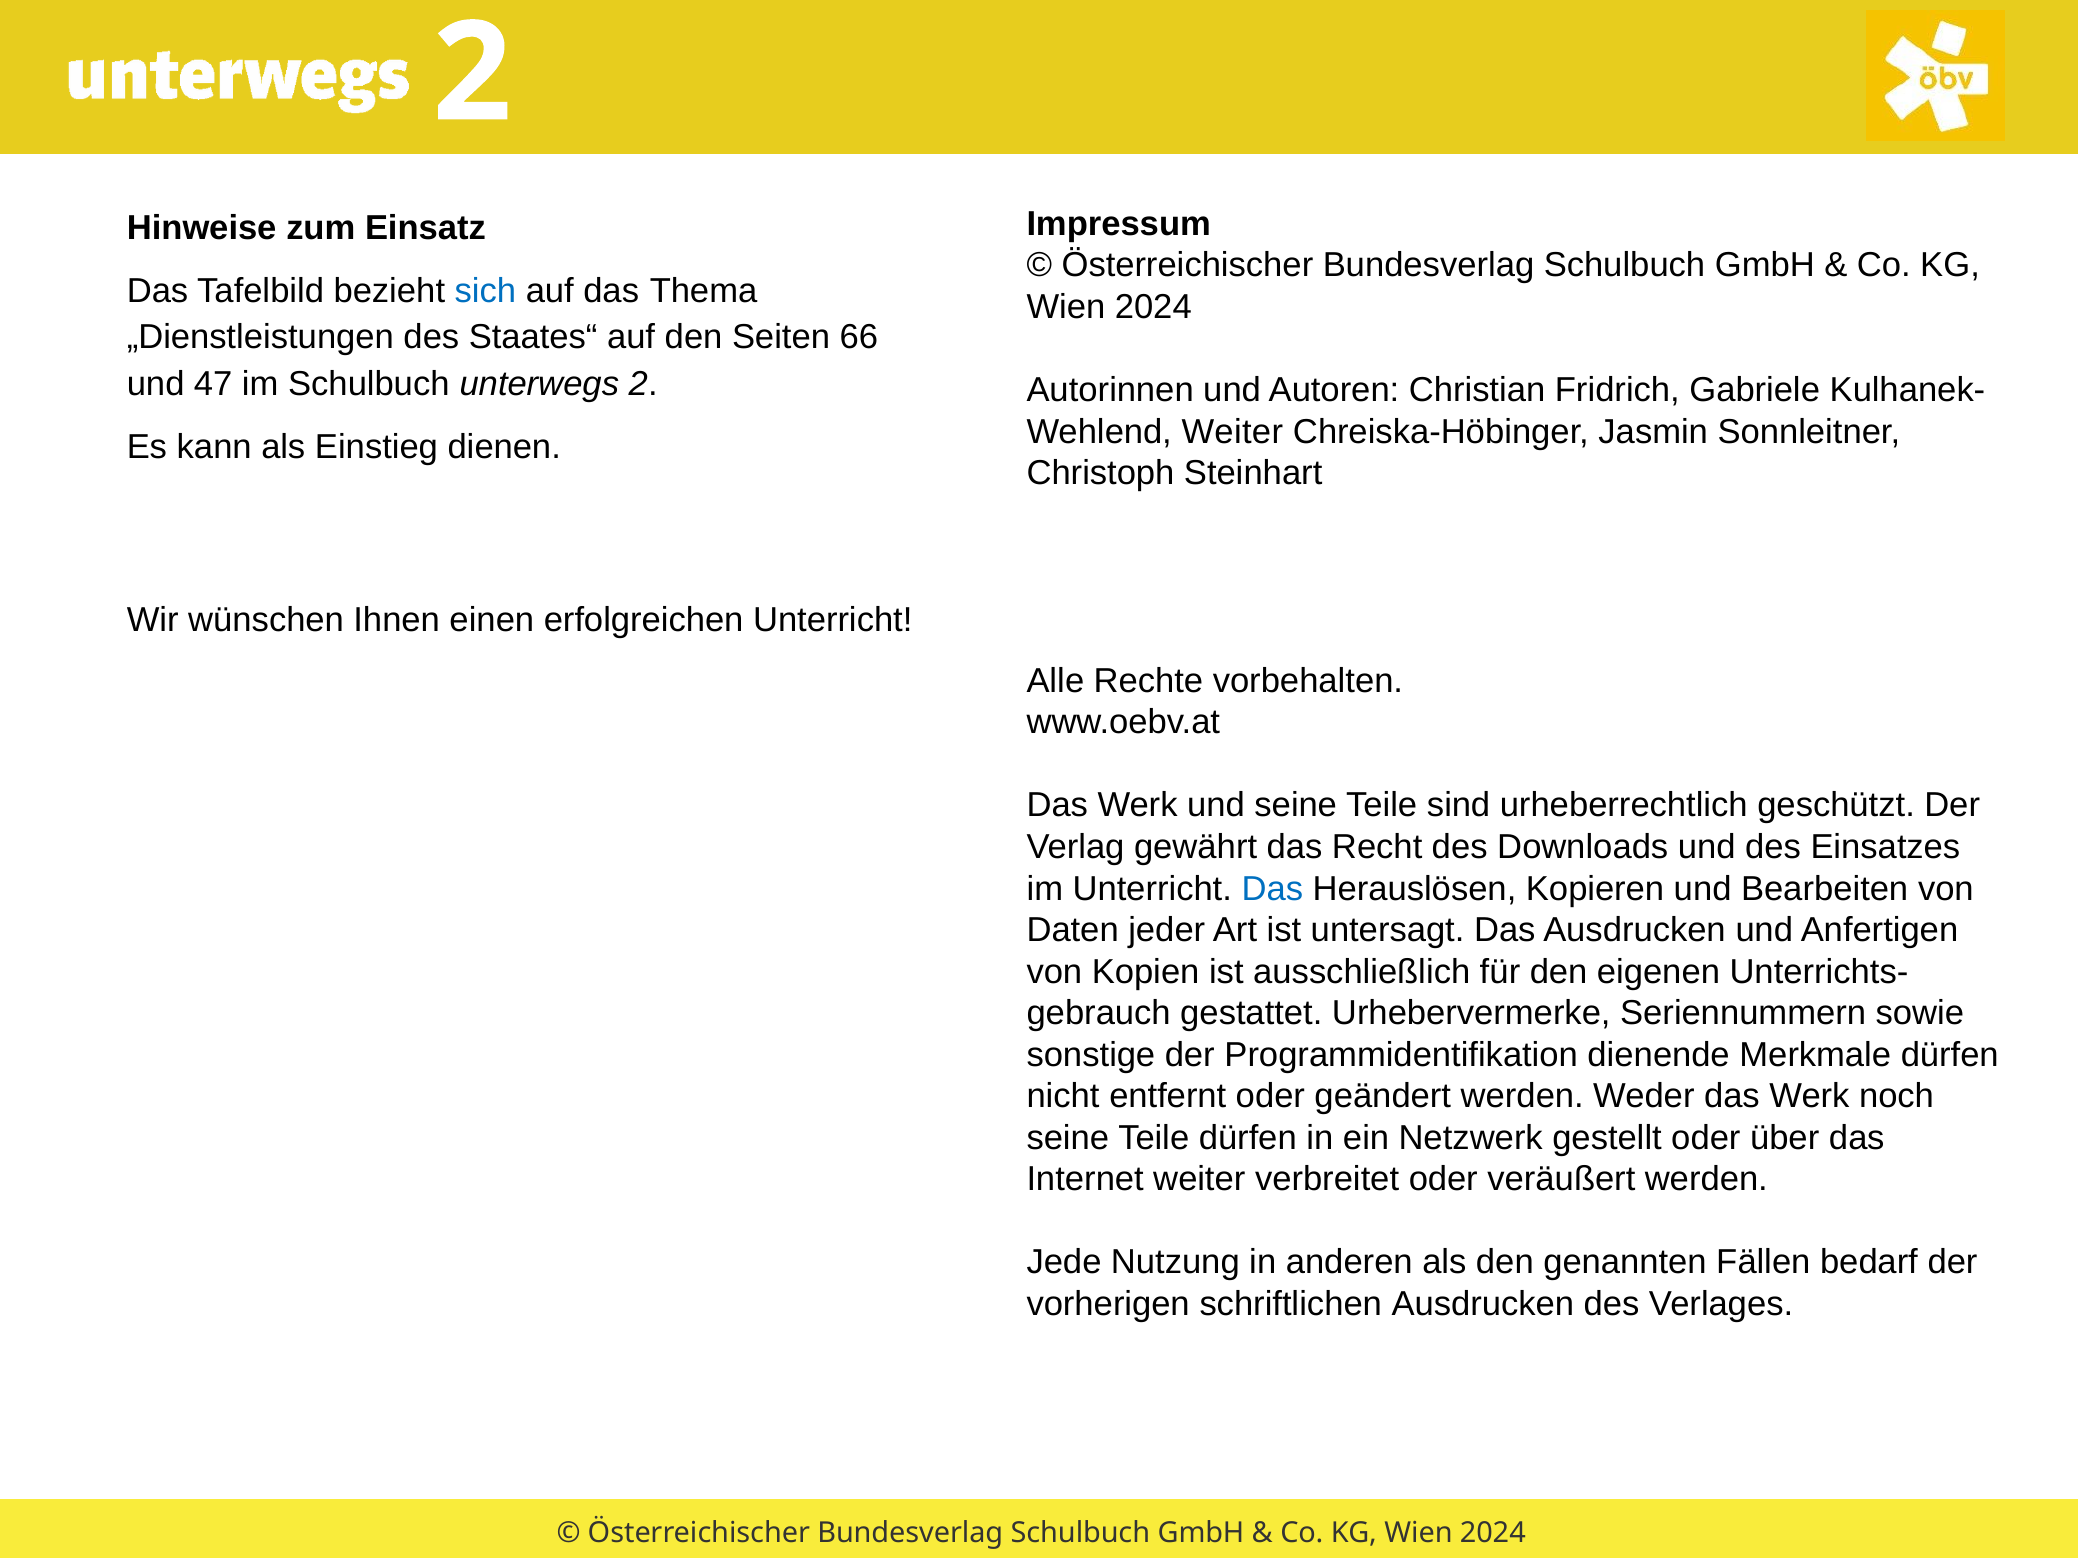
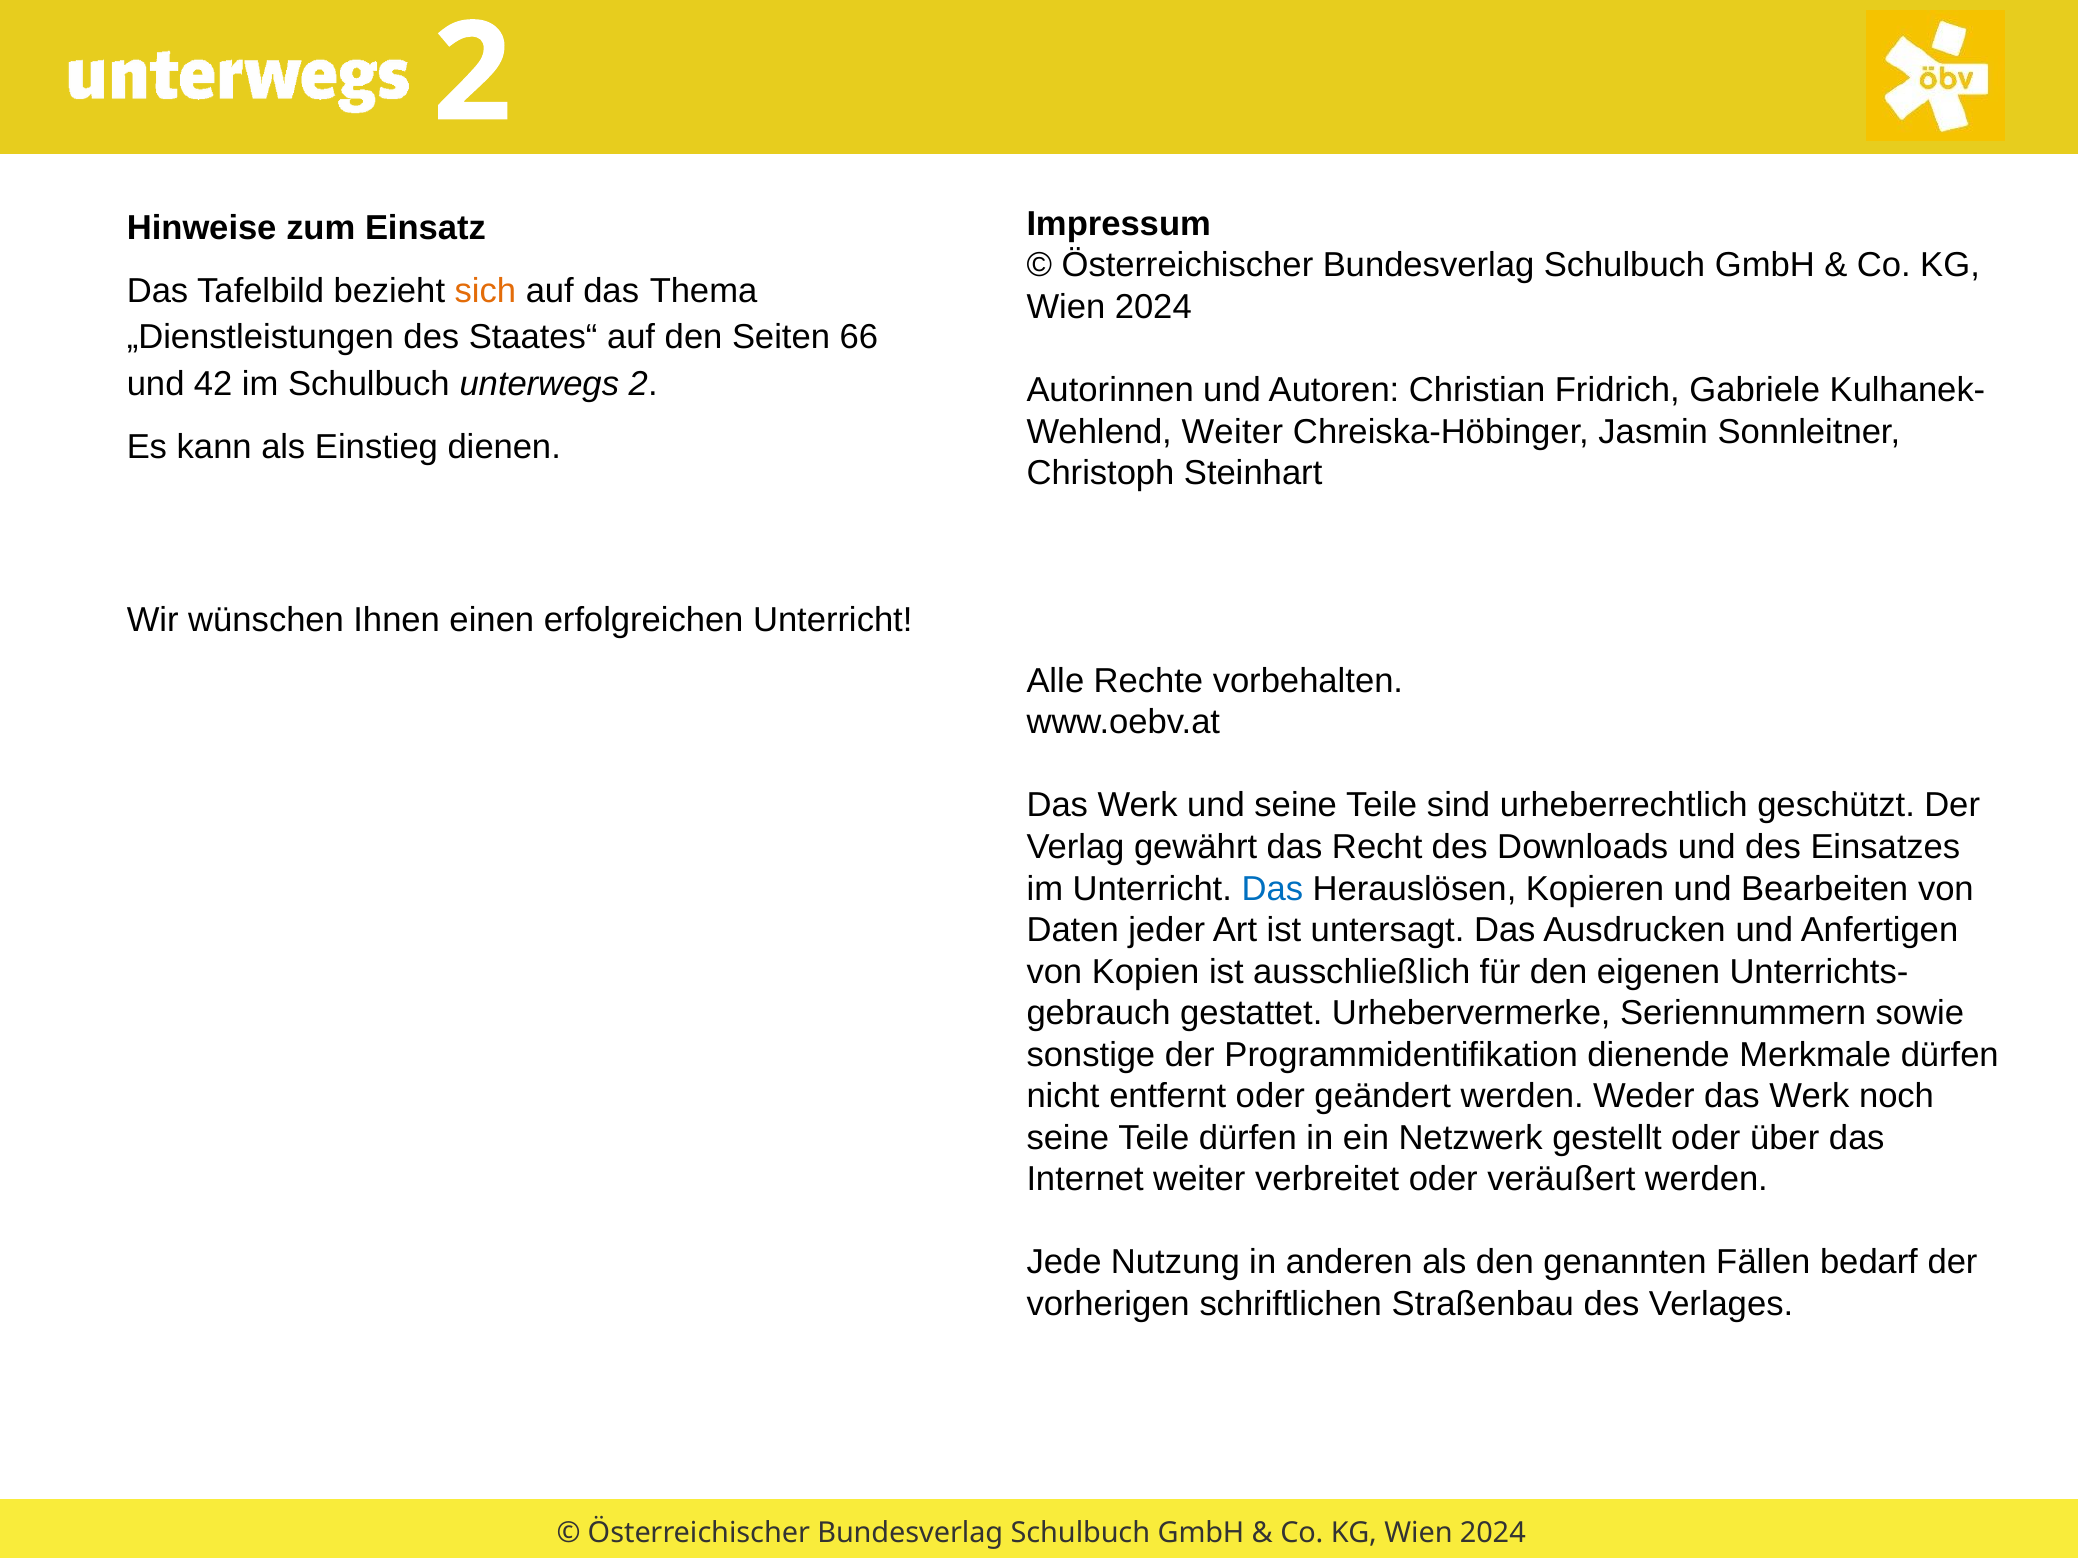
sich colour: blue -> orange
47: 47 -> 42
schriftlichen Ausdrucken: Ausdrucken -> Straßenbau
